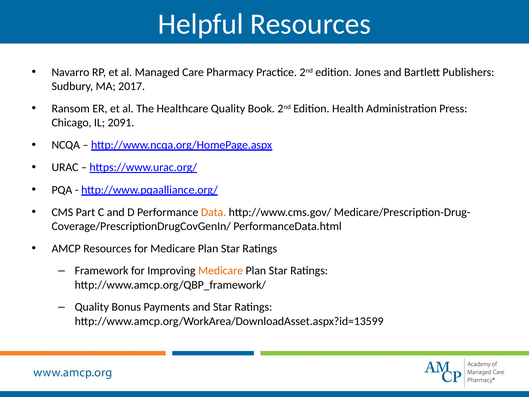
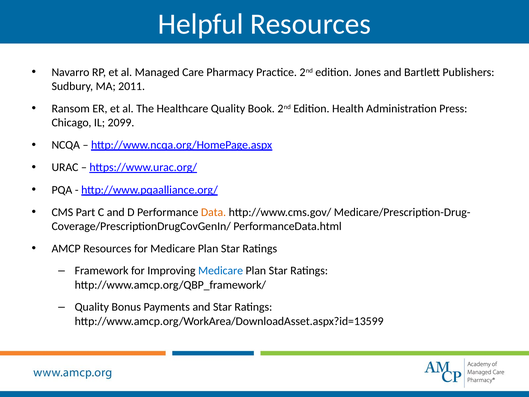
2017: 2017 -> 2011
2091: 2091 -> 2099
Medicare at (221, 271) colour: orange -> blue
